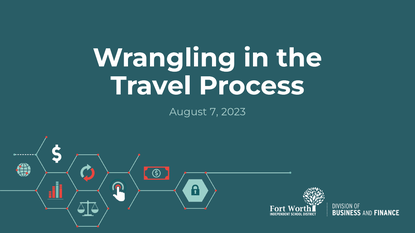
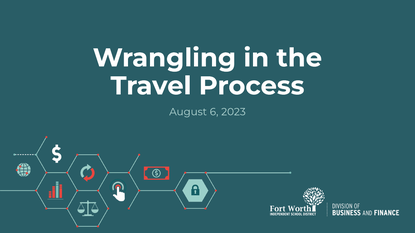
7: 7 -> 6
